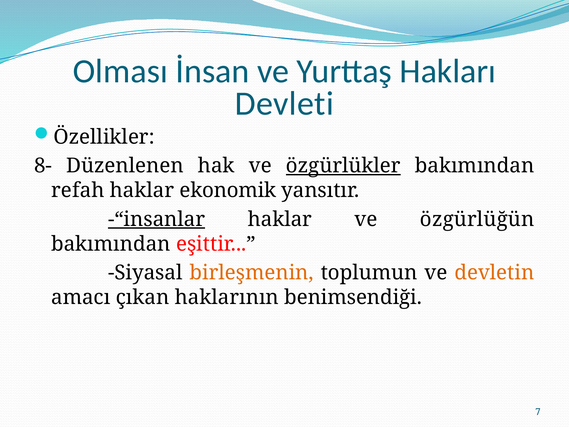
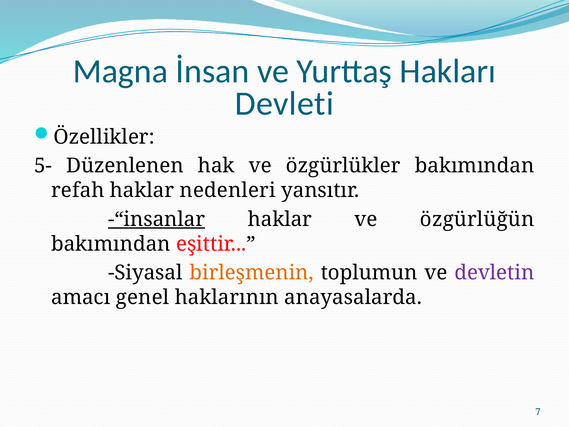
Olması: Olması -> Magna
8-: 8- -> 5-
özgürlükler underline: present -> none
ekonomik: ekonomik -> nedenleri
devletin colour: orange -> purple
çıkan: çıkan -> genel
benimsendiği: benimsendiği -> anayasalarda
